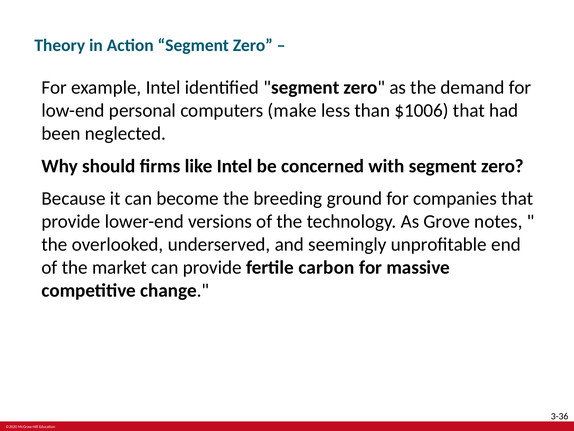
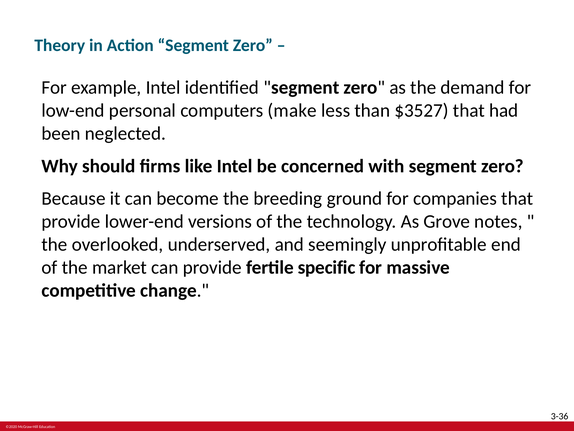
$1006: $1006 -> $3527
carbon: carbon -> specific
